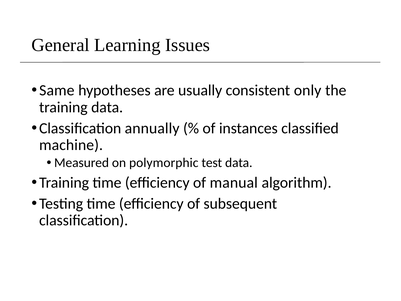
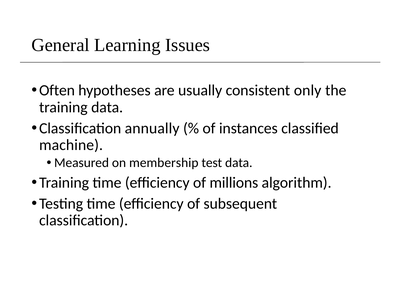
Same: Same -> Often
polymorphic: polymorphic -> membership
manual: manual -> millions
